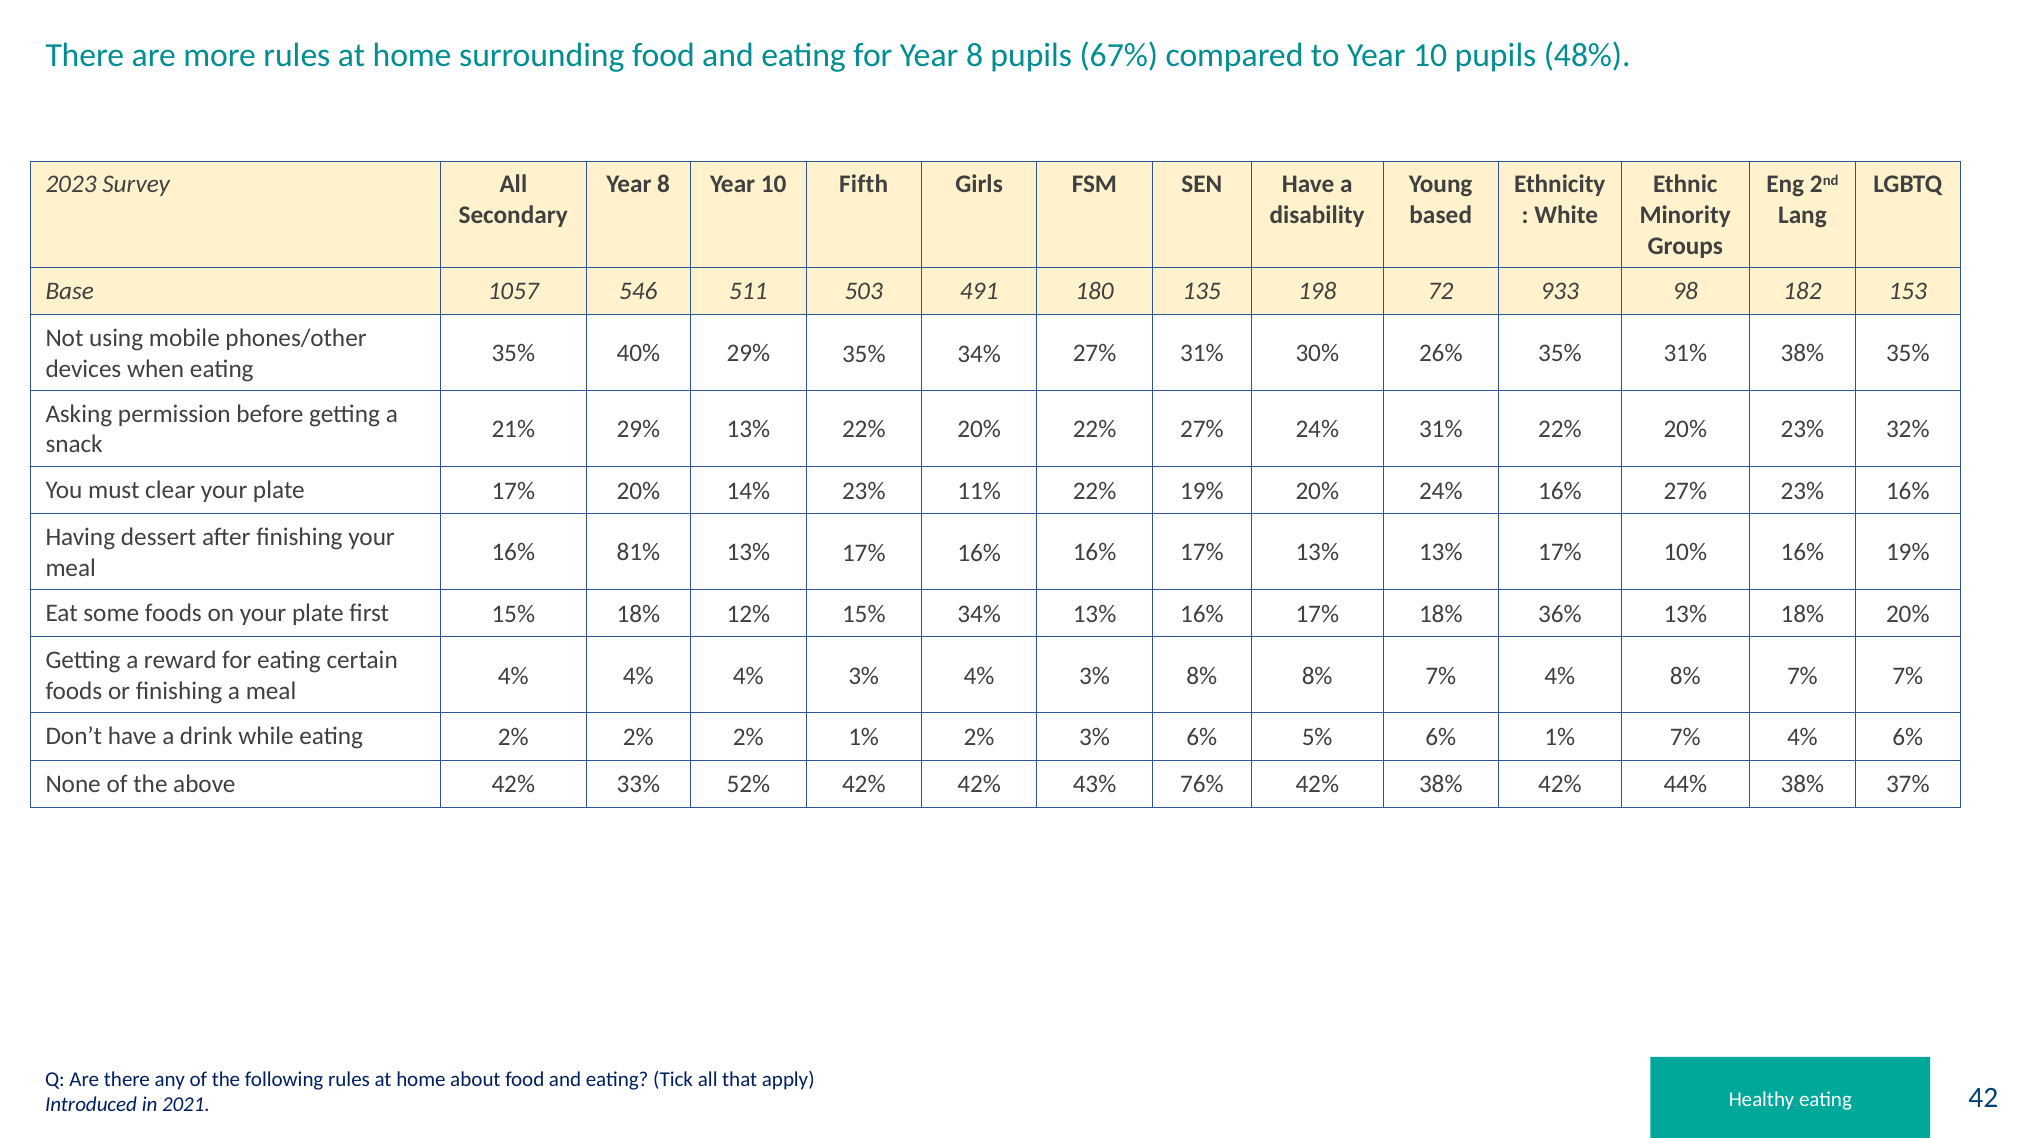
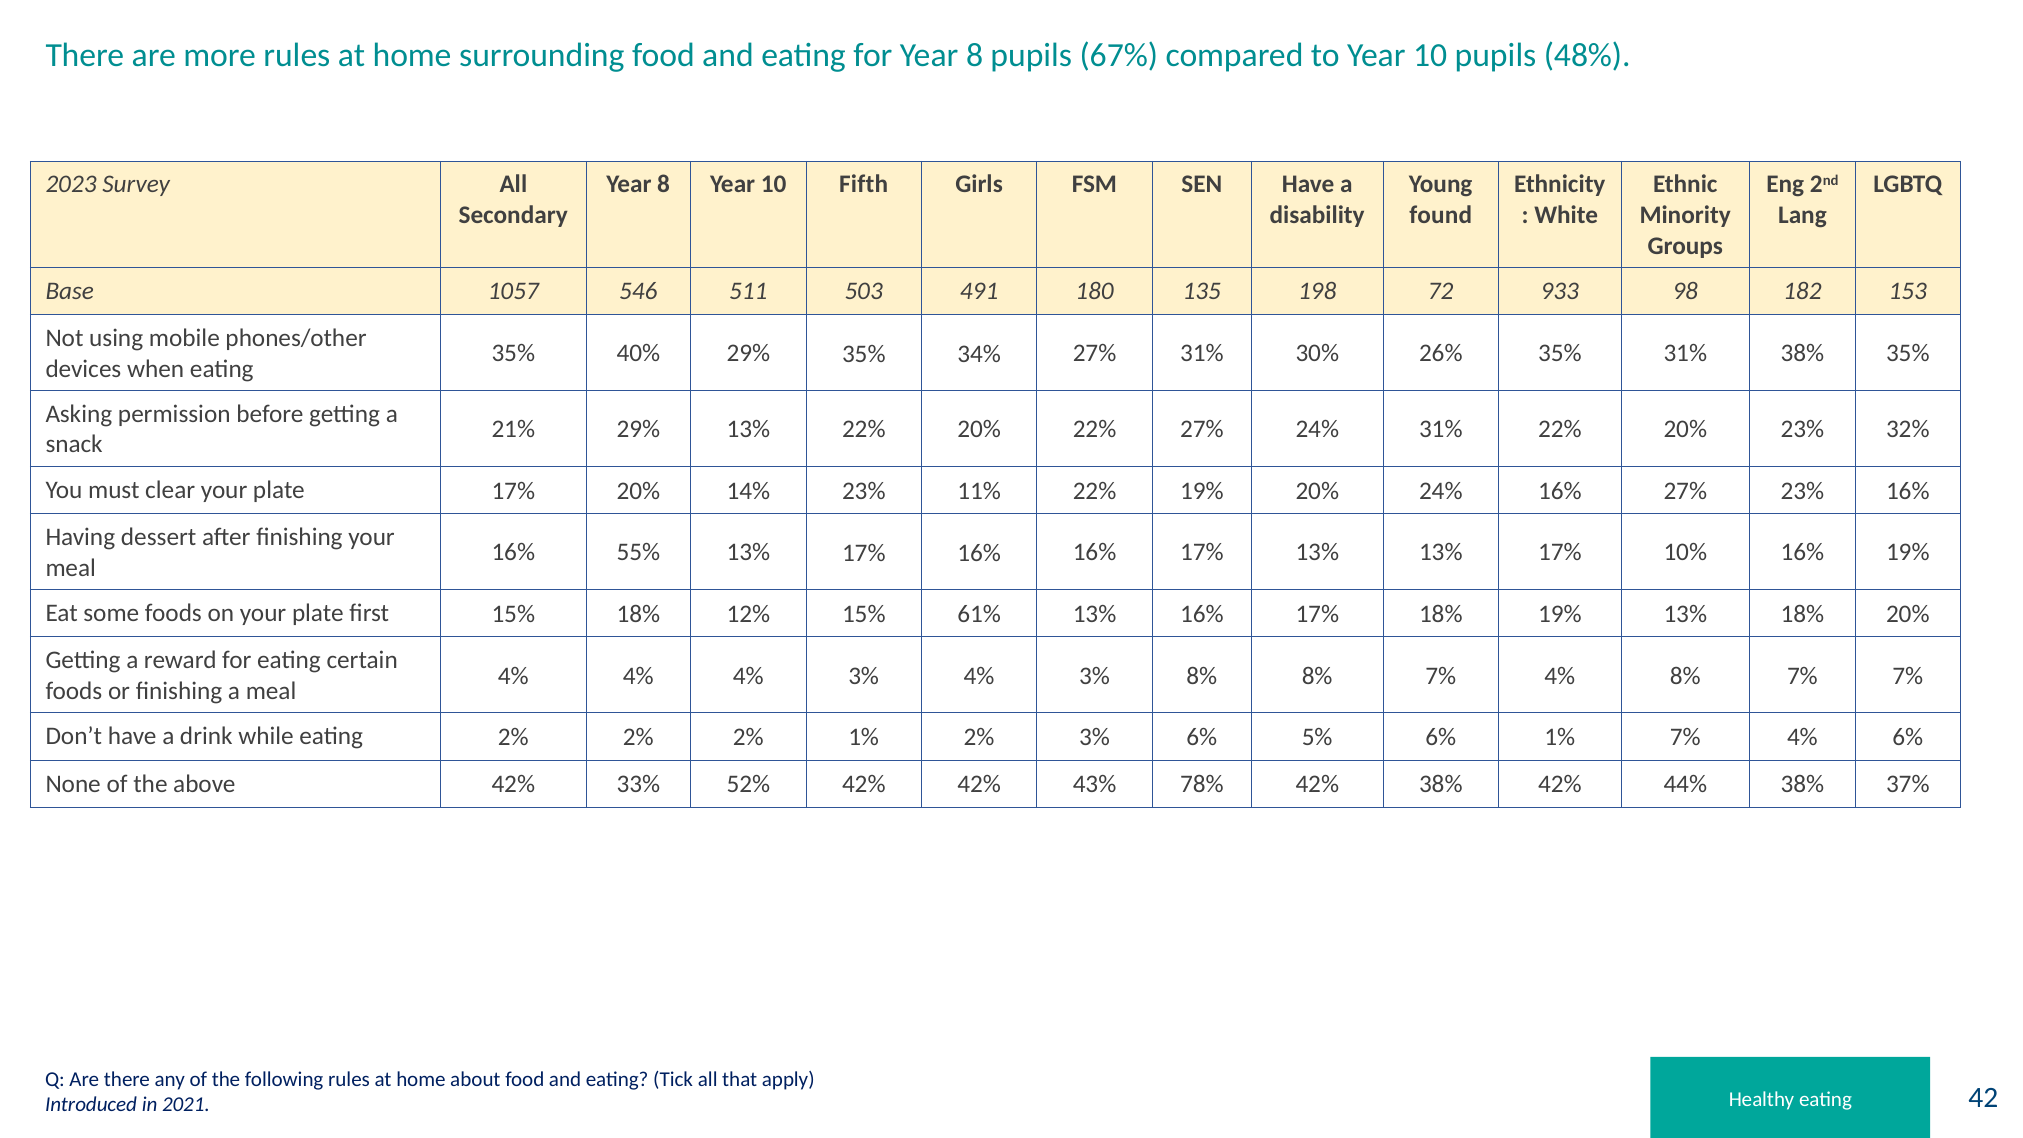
based: based -> found
81%: 81% -> 55%
15% 34%: 34% -> 61%
18% 36%: 36% -> 19%
76%: 76% -> 78%
